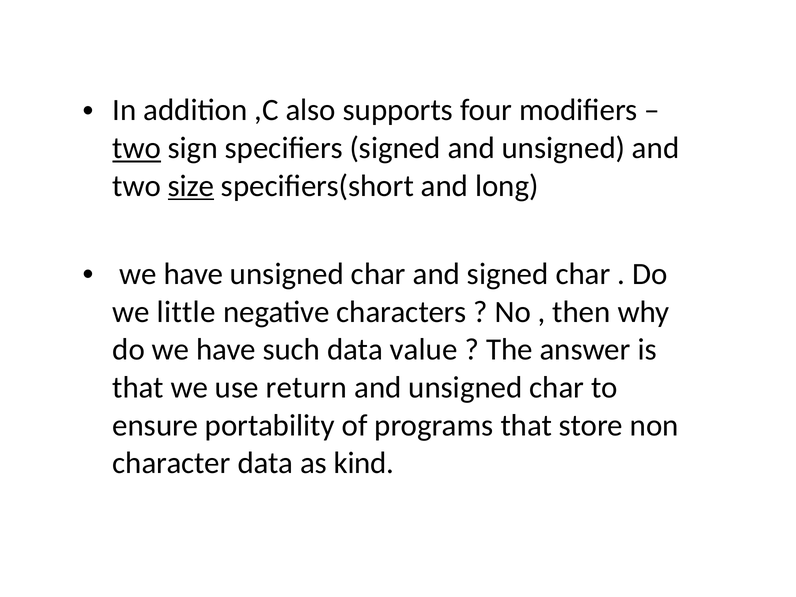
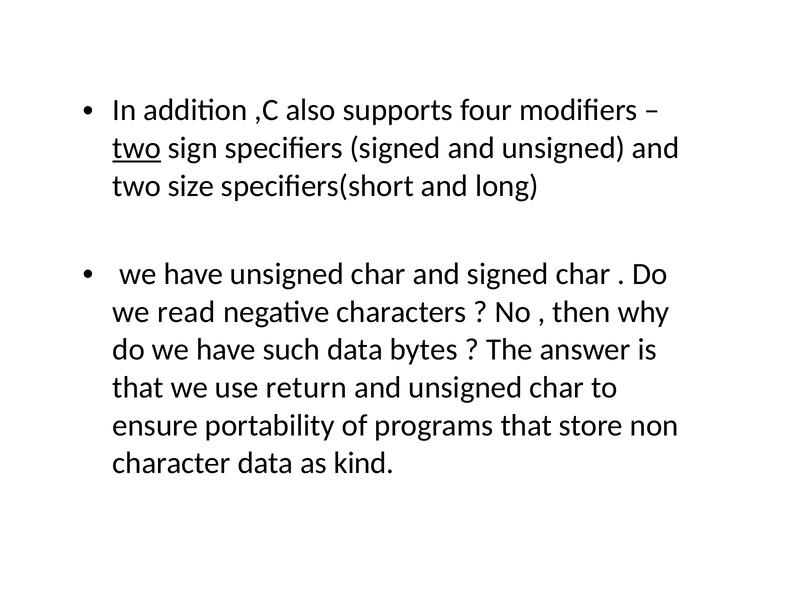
size underline: present -> none
little: little -> read
value: value -> bytes
